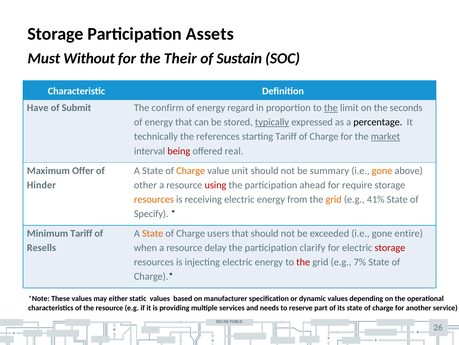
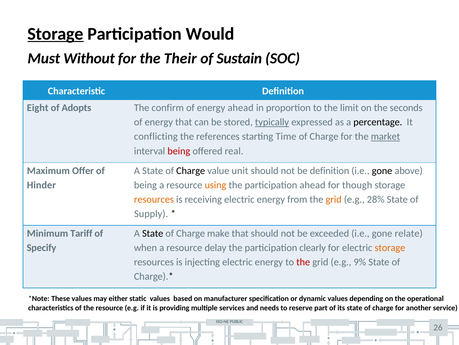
Storage at (56, 34) underline: none -> present
Assets: Assets -> Would
Have: Have -> Eight
Submit: Submit -> Adopts
energy regard: regard -> ahead
the at (331, 108) underline: present -> none
technically: technically -> conflicting
starting Tariff: Tariff -> Time
Charge at (191, 170) colour: orange -> black
be summary: summary -> definition
gone at (382, 170) colour: orange -> black
other at (145, 185): other -> being
using colour: red -> orange
require: require -> though
41%: 41% -> 28%
Specify: Specify -> Supply
State at (153, 233) colour: orange -> black
users: users -> make
entire: entire -> relate
Resells: Resells -> Specify
clarify: clarify -> clearly
storage at (390, 247) colour: red -> orange
7%: 7% -> 9%
